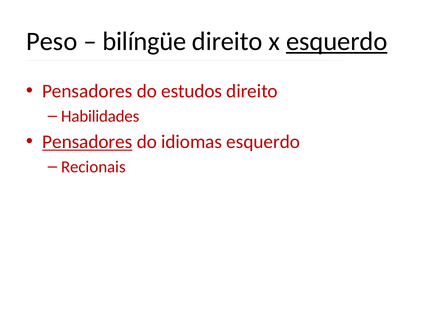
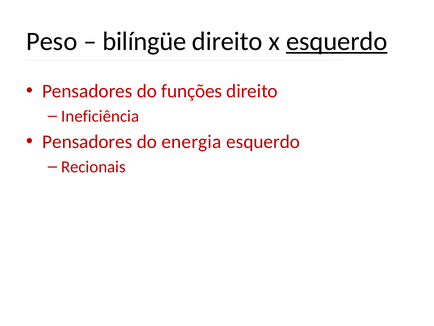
estudos: estudos -> funções
Habilidades: Habilidades -> Ineficiência
Pensadores at (87, 142) underline: present -> none
idiomas: idiomas -> energia
